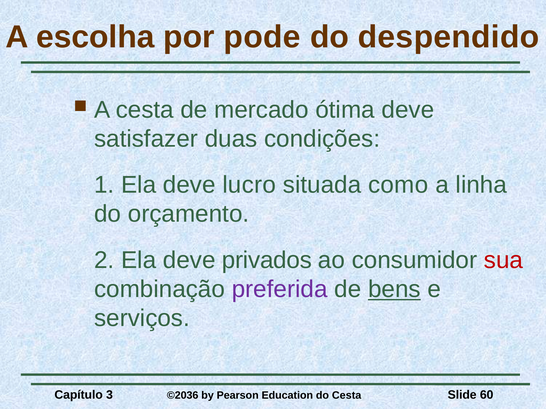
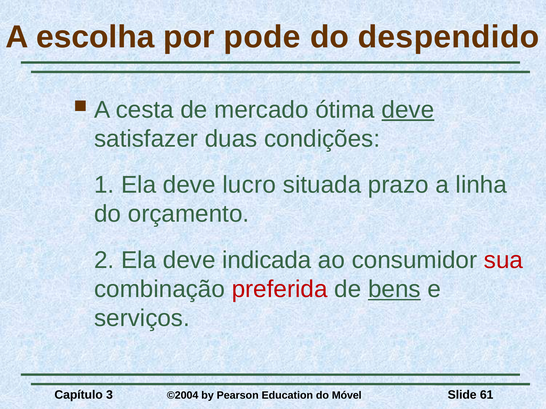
deve at (408, 110) underline: none -> present
como: como -> prazo
privados: privados -> indicada
preferida colour: purple -> red
©2036: ©2036 -> ©2004
do Cesta: Cesta -> Móvel
60: 60 -> 61
